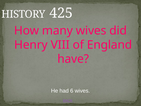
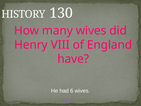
425: 425 -> 130
